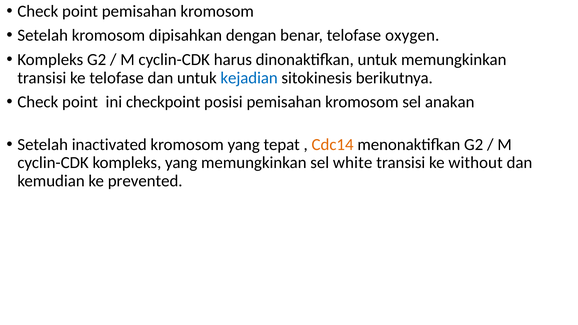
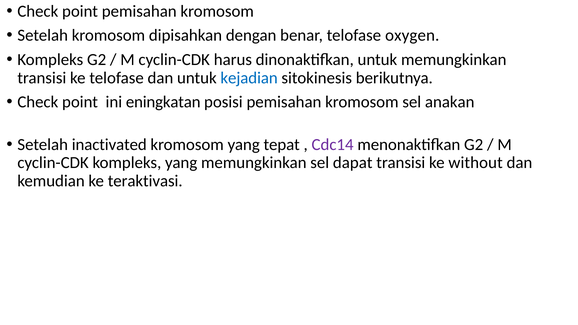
checkpoint: checkpoint -> eningkatan
Cdc14 colour: orange -> purple
white: white -> dapat
prevented: prevented -> teraktivasi
